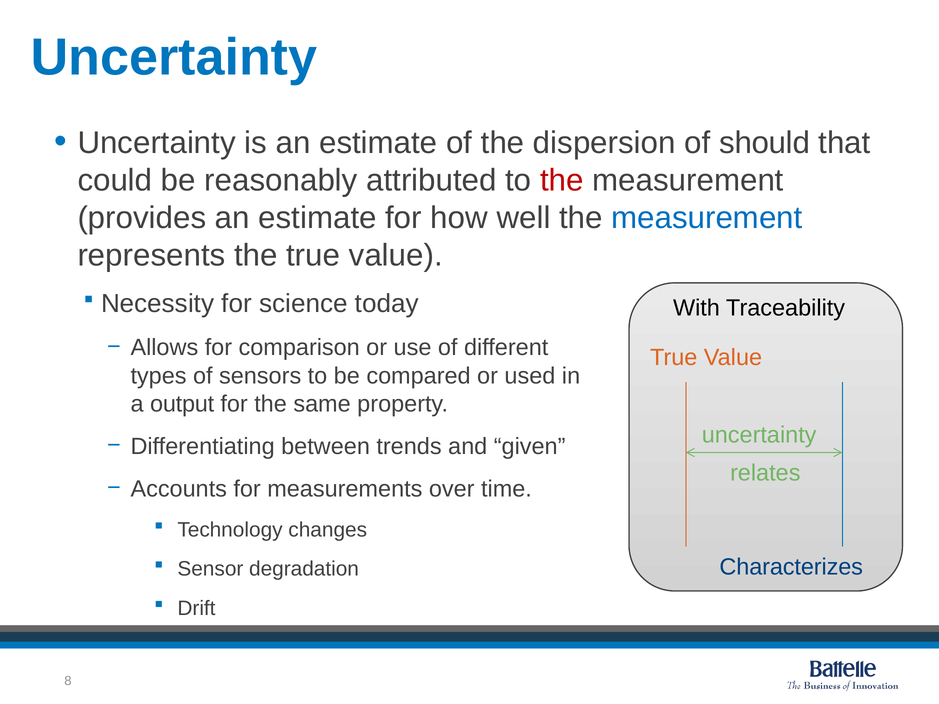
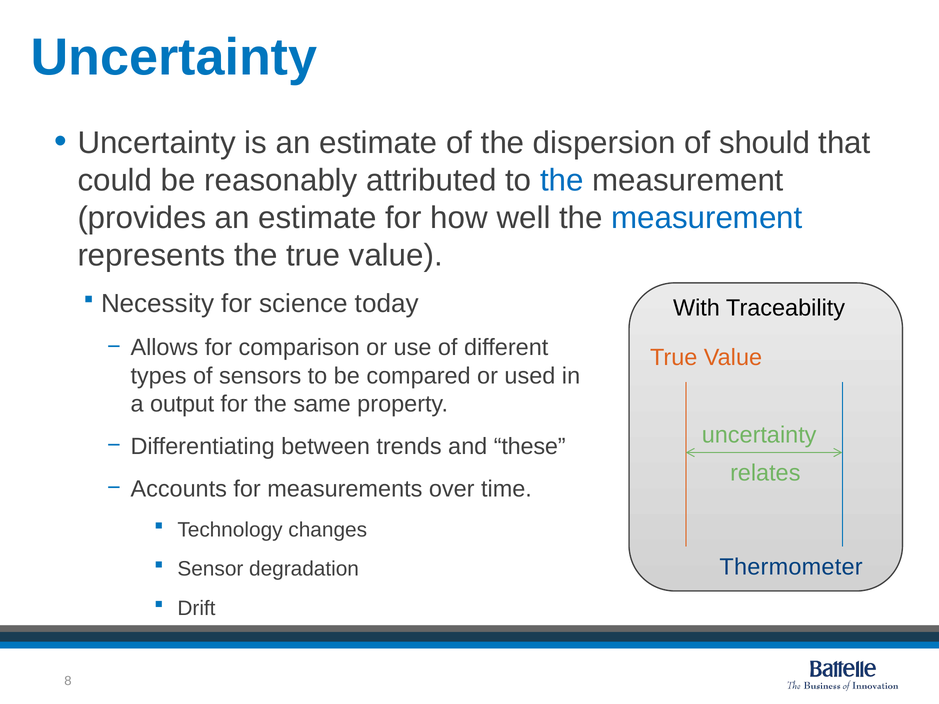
the at (562, 180) colour: red -> blue
given: given -> these
Characterizes: Characterizes -> Thermometer
